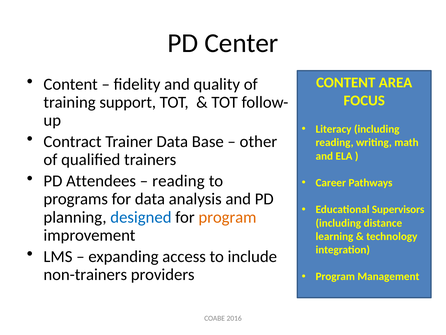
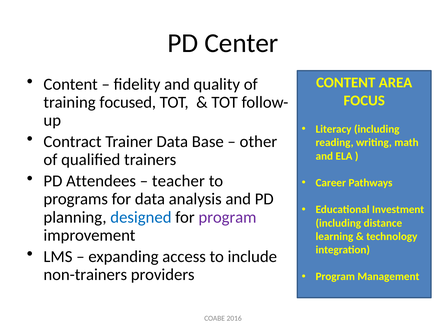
support: support -> focused
reading at (178, 181): reading -> teacher
Supervisors: Supervisors -> Investment
program at (227, 217) colour: orange -> purple
